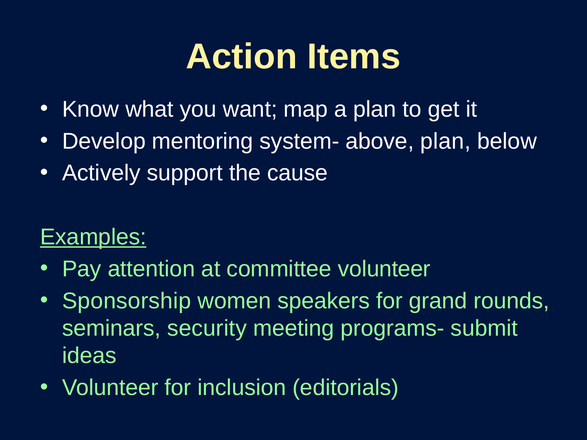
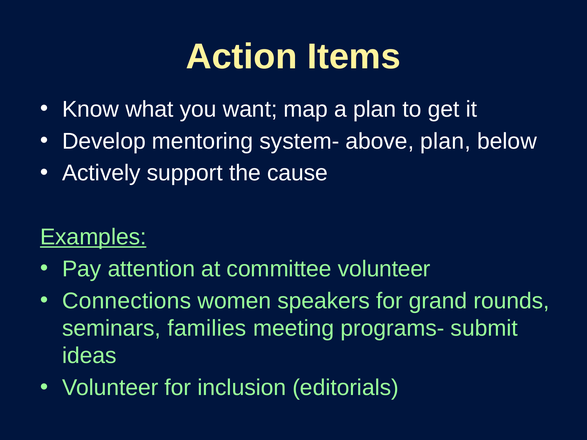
Sponsorship: Sponsorship -> Connections
security: security -> families
